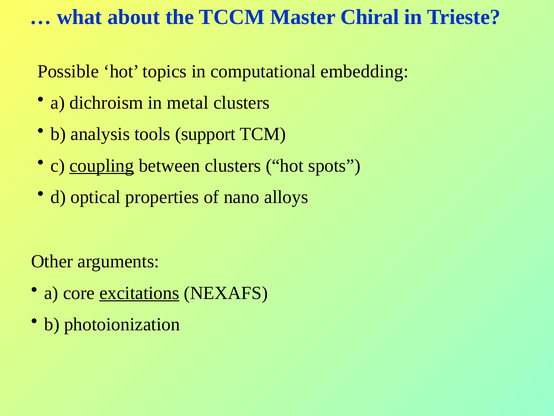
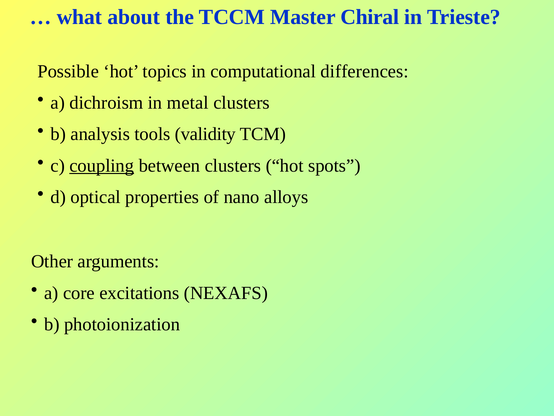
embedding: embedding -> differences
support: support -> validity
excitations underline: present -> none
